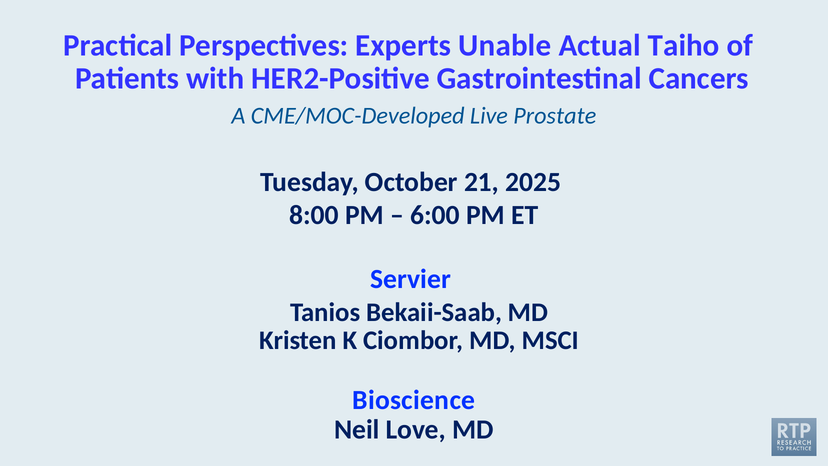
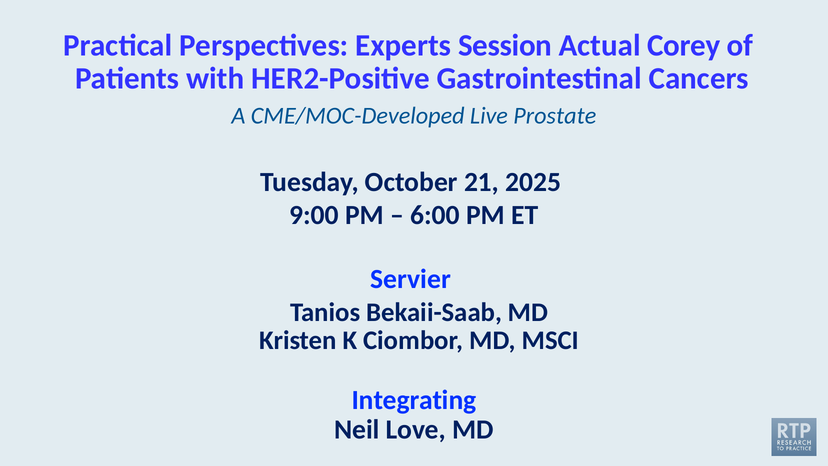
Unable: Unable -> Session
Taiho: Taiho -> Corey
8:00: 8:00 -> 9:00
Bioscience: Bioscience -> Integrating
